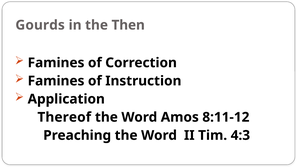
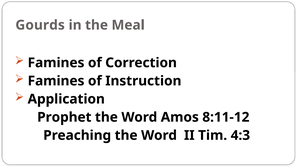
Then: Then -> Meal
Thereof: Thereof -> Prophet
